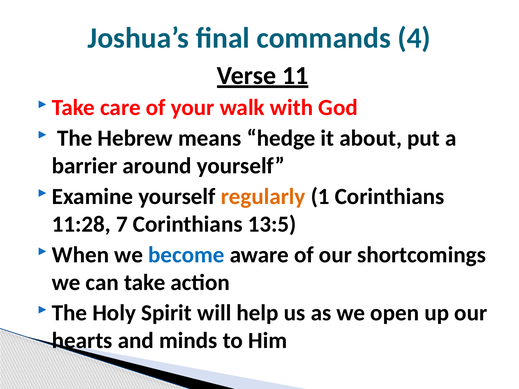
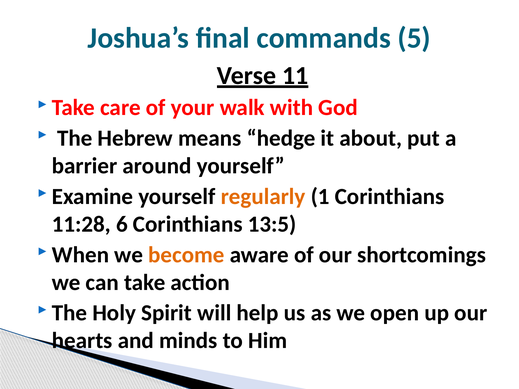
4: 4 -> 5
7: 7 -> 6
become colour: blue -> orange
